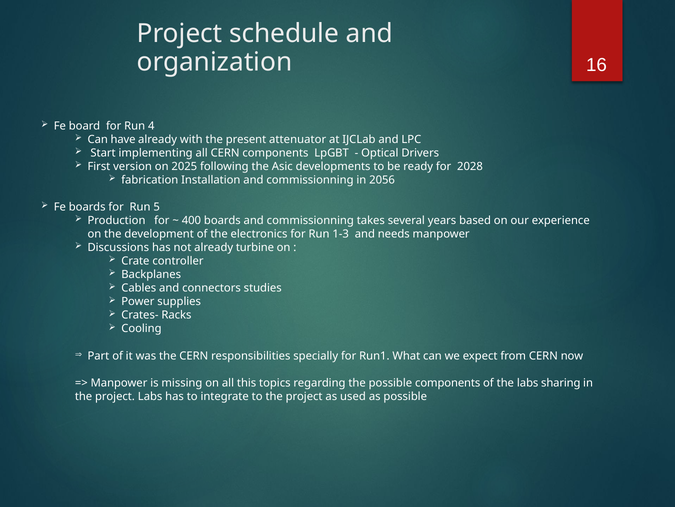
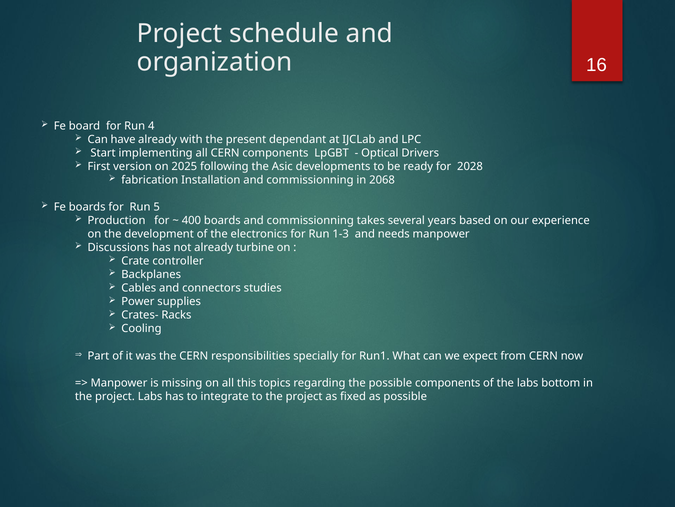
attenuator: attenuator -> dependant
2056: 2056 -> 2068
sharing: sharing -> bottom
used: used -> fixed
